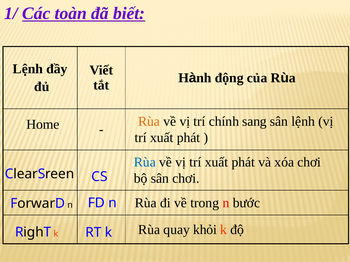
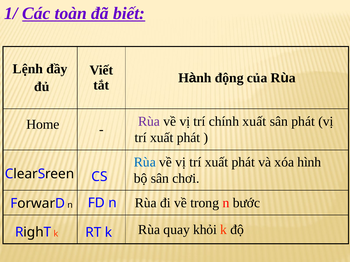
Rùa at (149, 122) colour: orange -> purple
chính sang: sang -> xuất
sân lệnh: lệnh -> phát
xóa chơi: chơi -> hình
